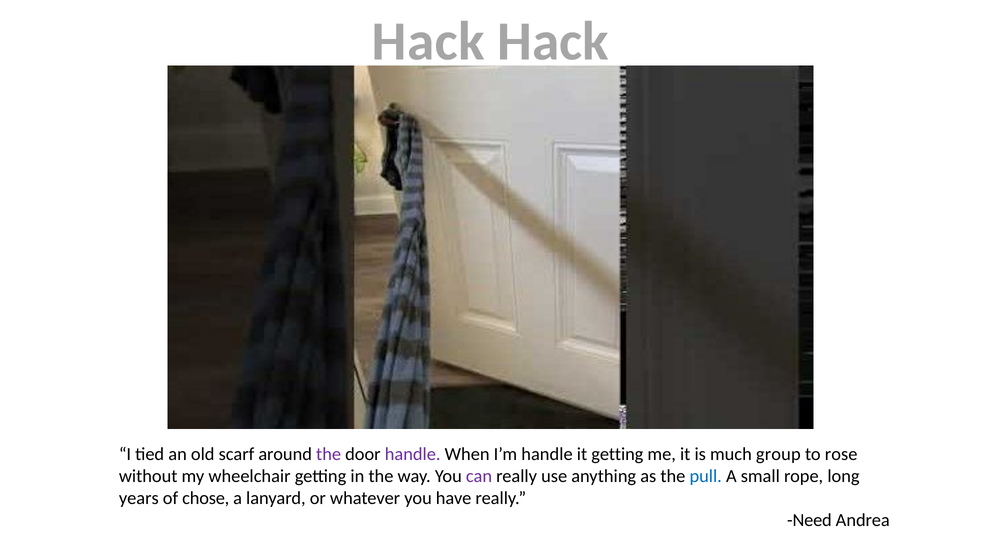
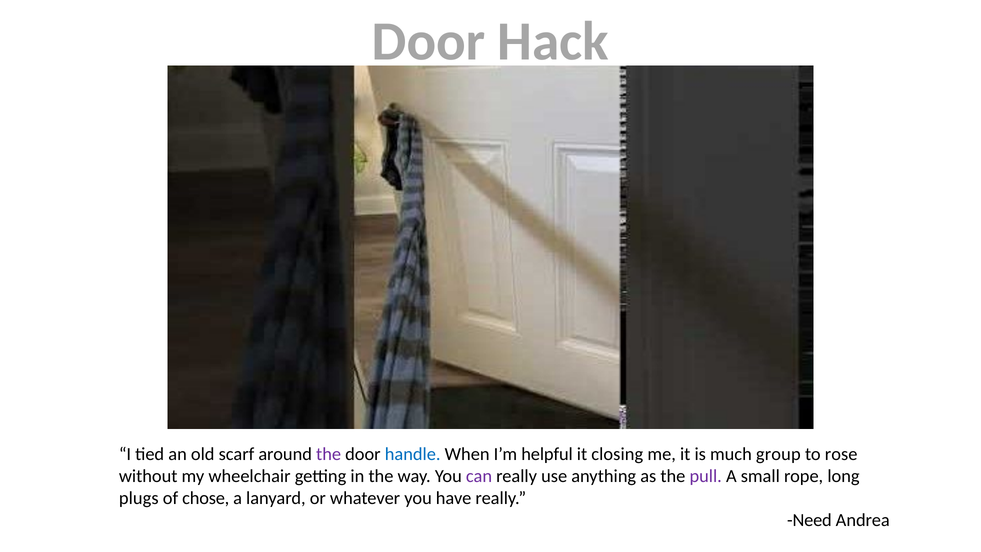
Hack at (428, 42): Hack -> Door
handle at (413, 454) colour: purple -> blue
I’m handle: handle -> helpful
it getting: getting -> closing
pull colour: blue -> purple
years: years -> plugs
